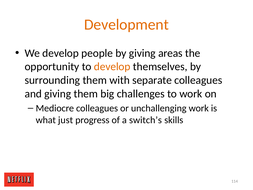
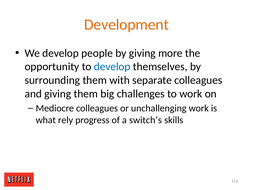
areas: areas -> more
develop at (112, 67) colour: orange -> blue
just: just -> rely
